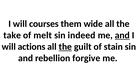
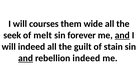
take: take -> seek
indeed: indeed -> forever
will actions: actions -> indeed
the at (65, 47) underline: present -> none
and at (26, 58) underline: none -> present
rebellion forgive: forgive -> indeed
